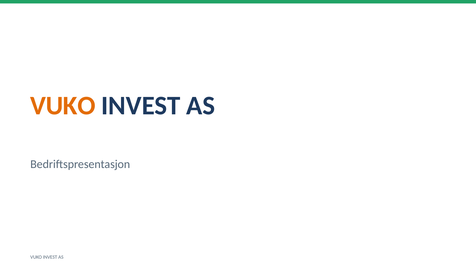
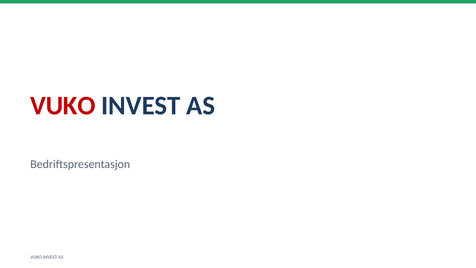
VUKO at (63, 106) colour: orange -> red
